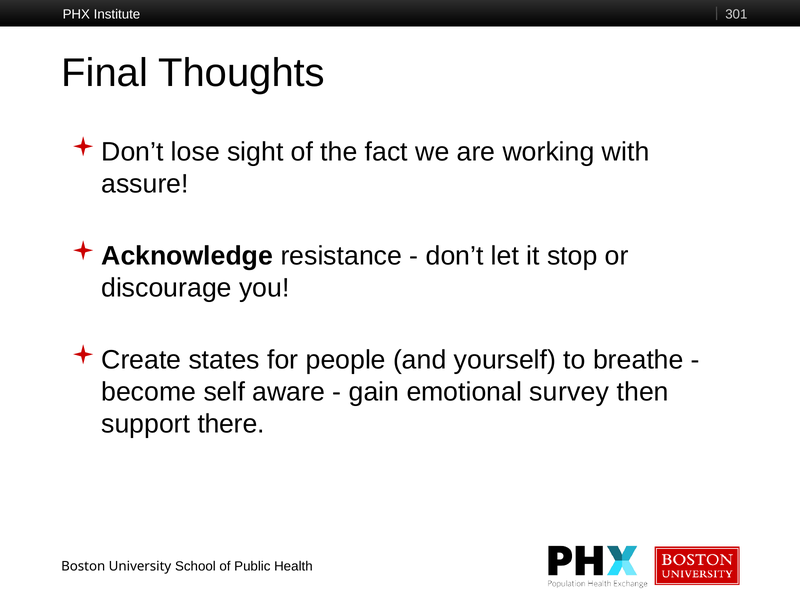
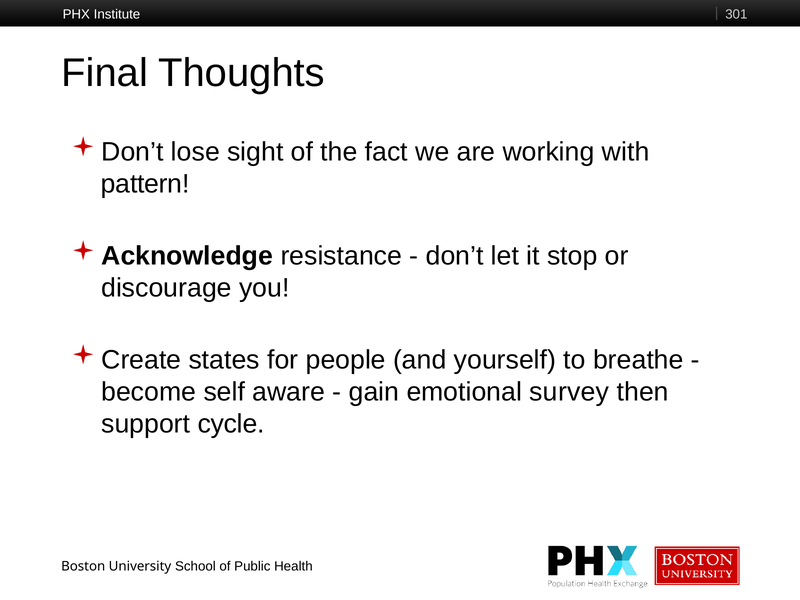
assure: assure -> pattern
there: there -> cycle
